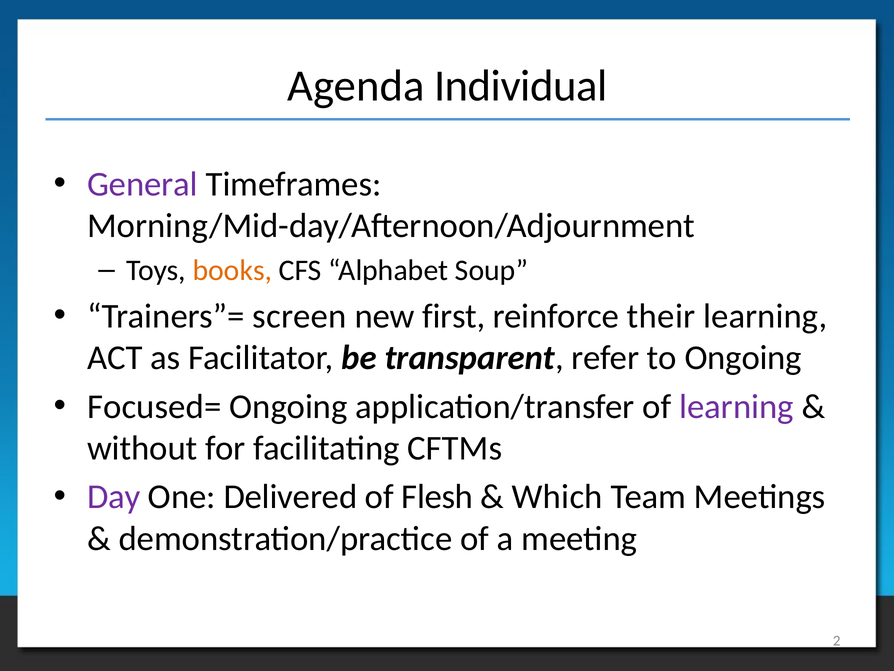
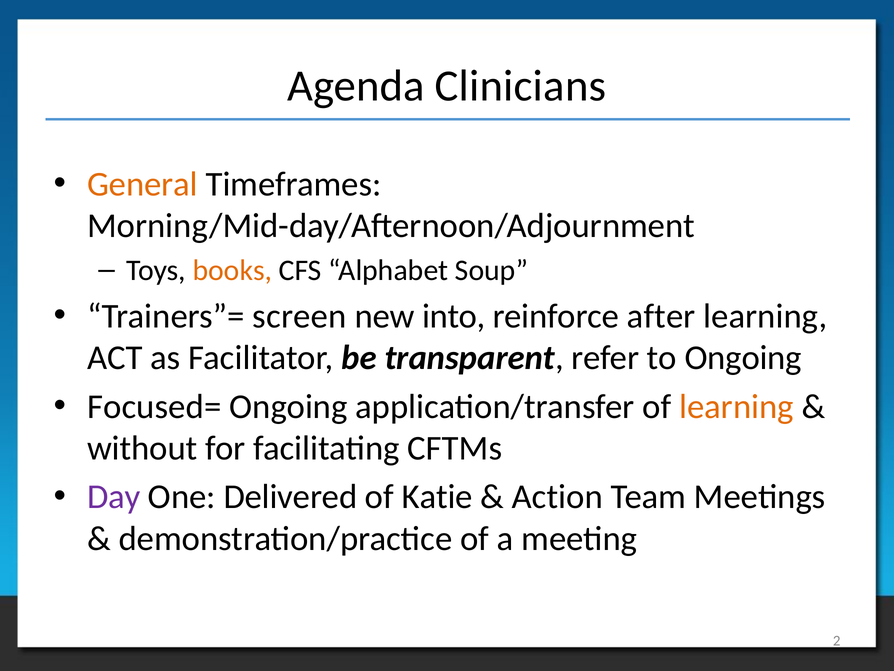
Individual: Individual -> Clinicians
General colour: purple -> orange
first: first -> into
their: their -> after
learning at (736, 406) colour: purple -> orange
Flesh: Flesh -> Katie
Which: Which -> Action
